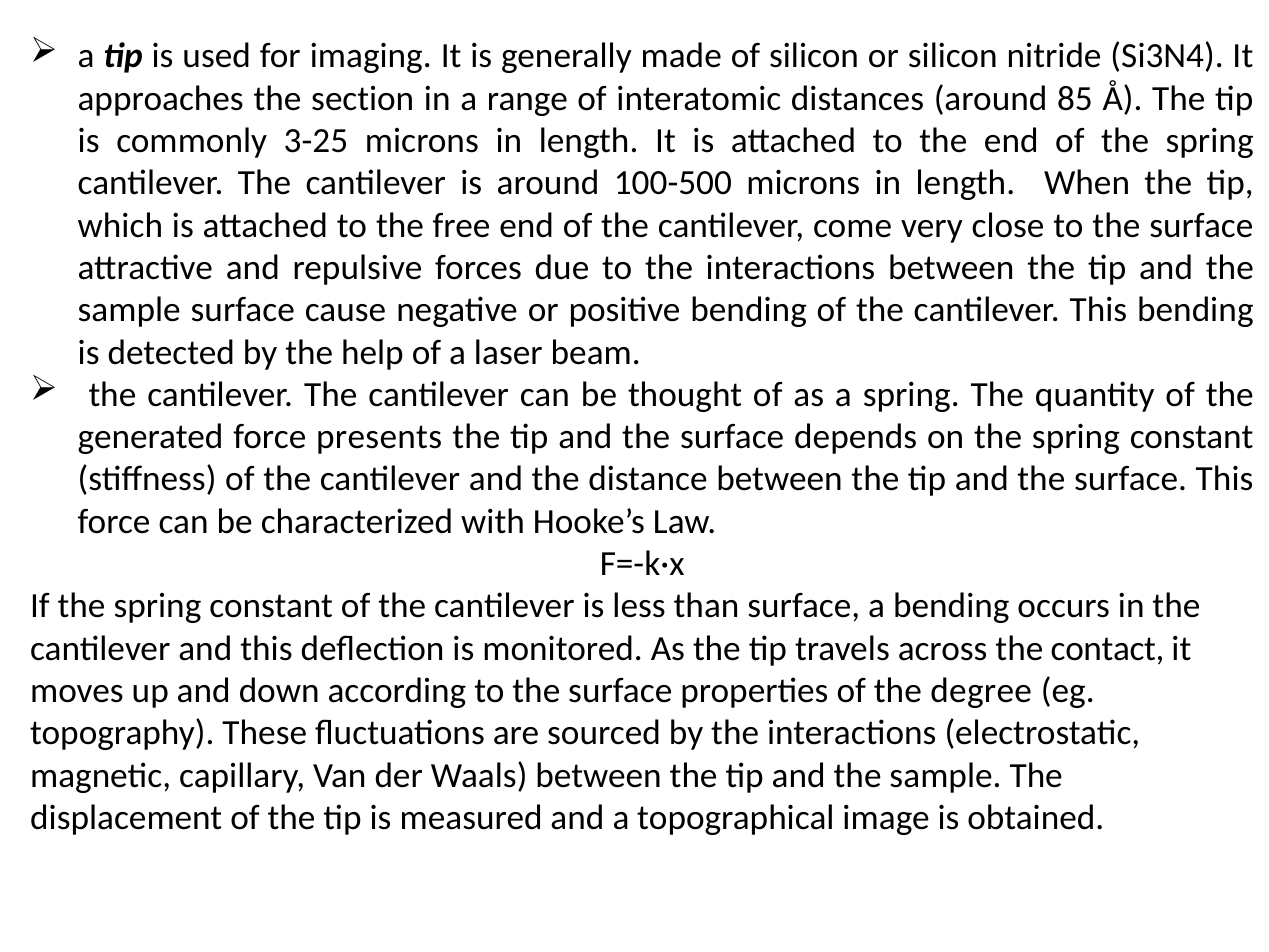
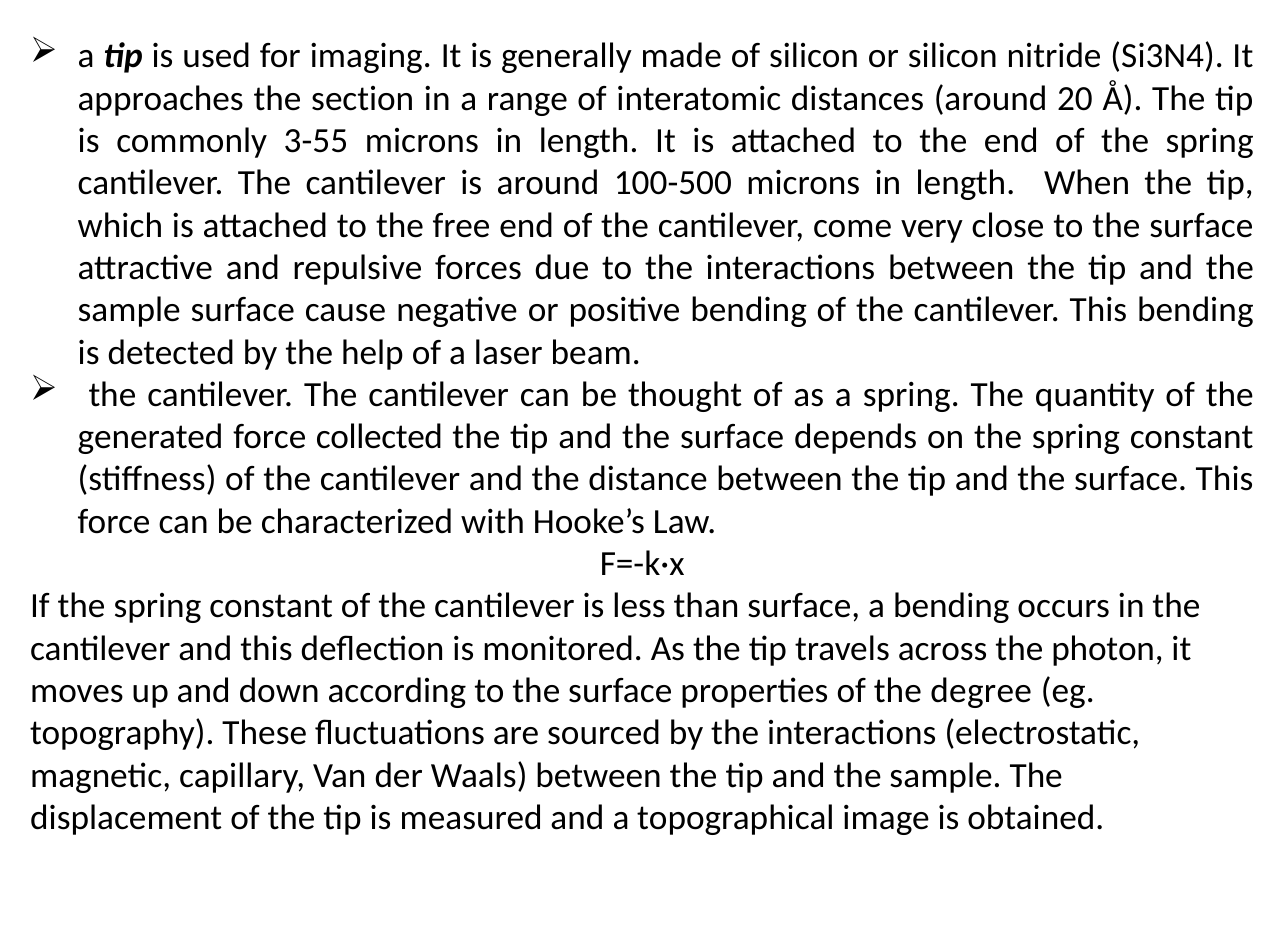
85: 85 -> 20
3-25: 3-25 -> 3-55
presents: presents -> collected
contact: contact -> photon
